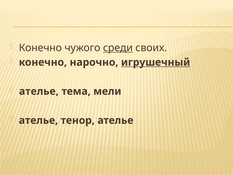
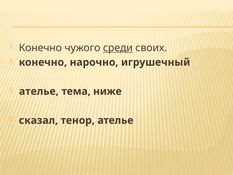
игрушечный underline: present -> none
мели: мели -> ниже
ателье at (38, 120): ателье -> сказал
